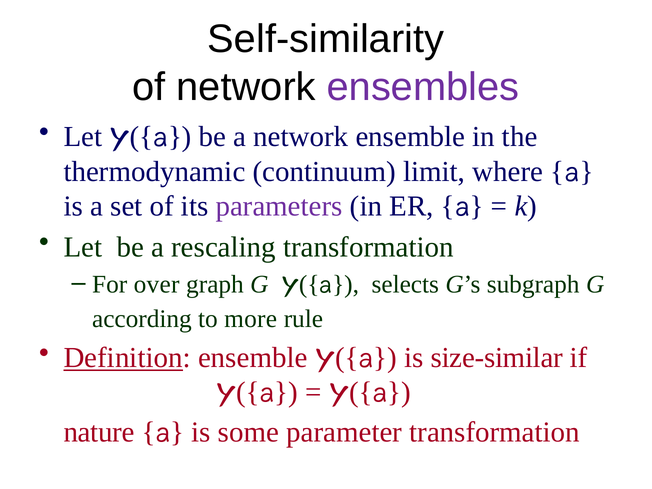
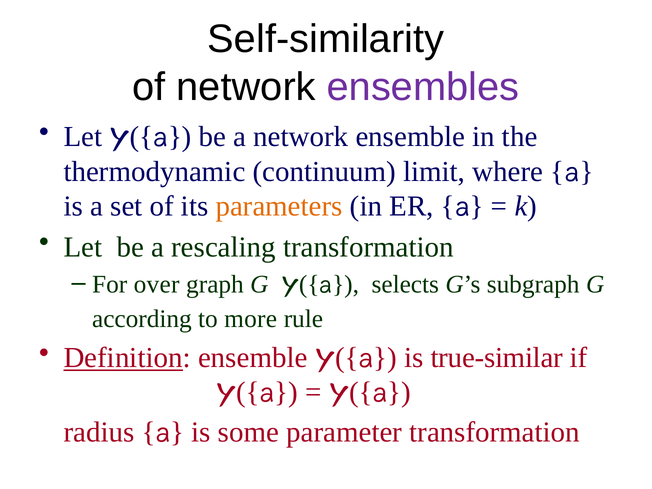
parameters colour: purple -> orange
size-similar: size-similar -> true-similar
nature: nature -> radius
